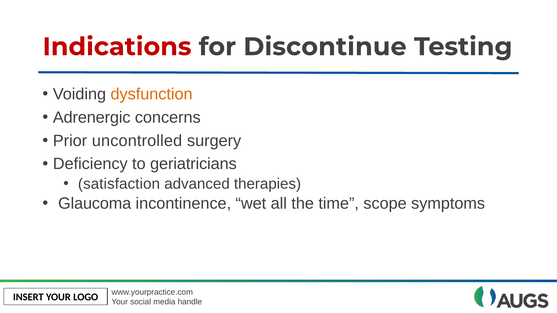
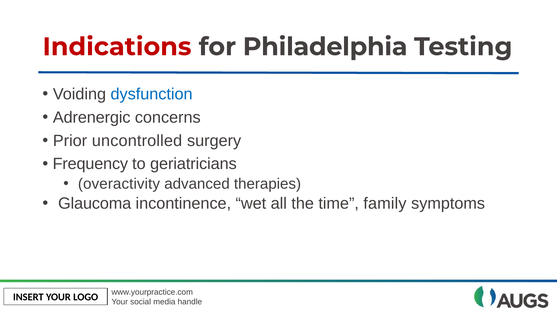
Discontinue: Discontinue -> Philadelphia
dysfunction colour: orange -> blue
Deficiency: Deficiency -> Frequency
satisfaction: satisfaction -> overactivity
scope: scope -> family
